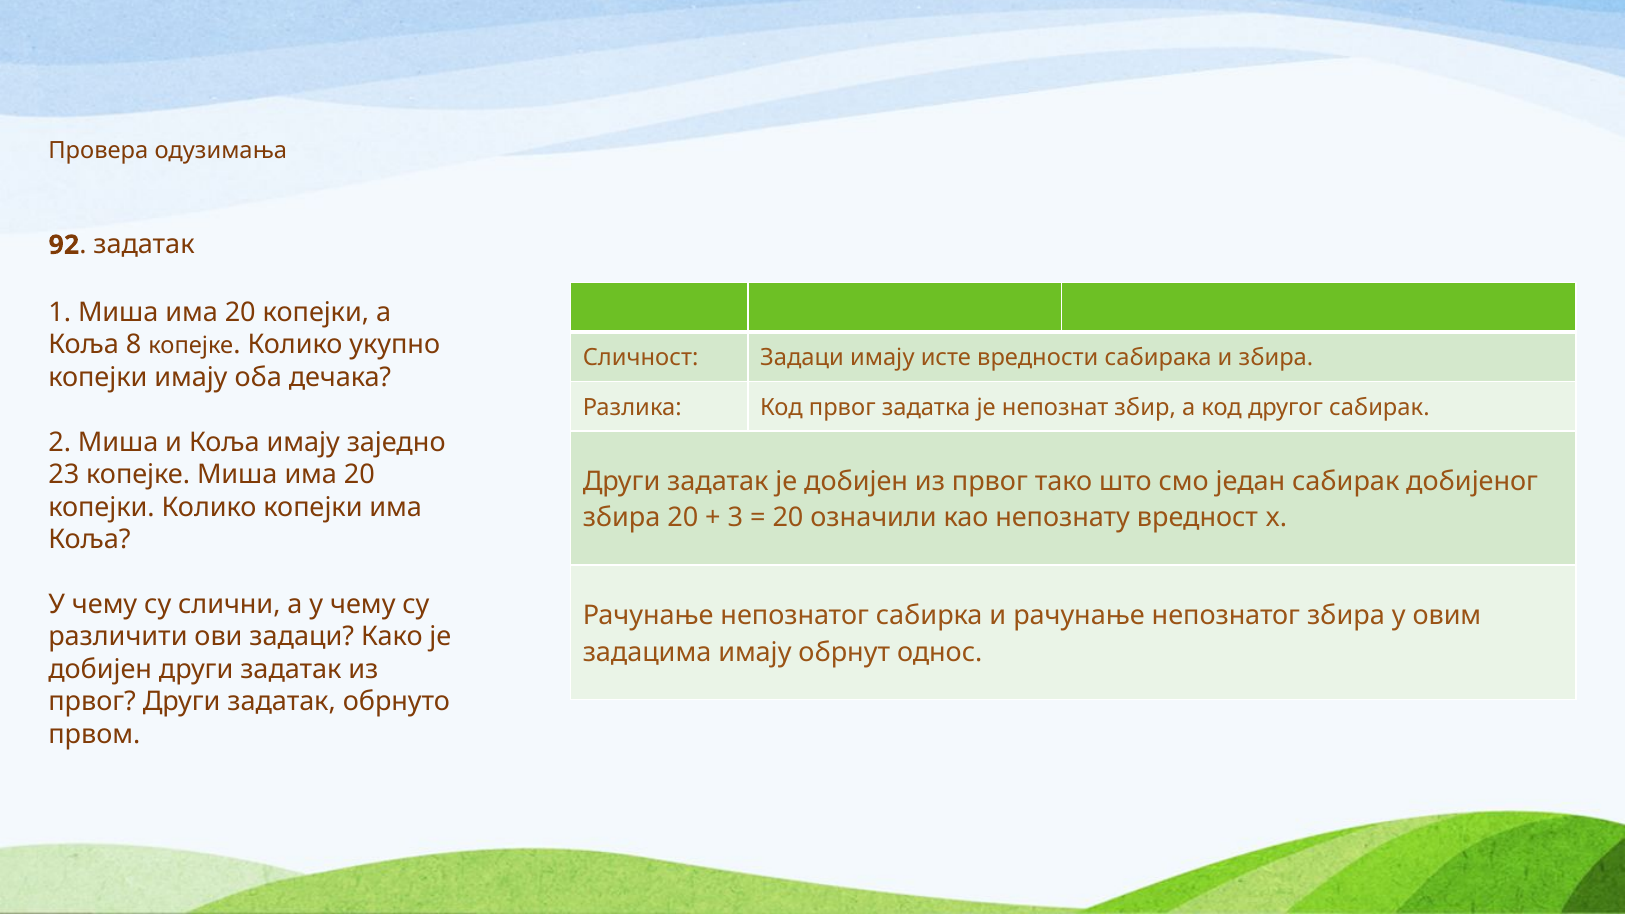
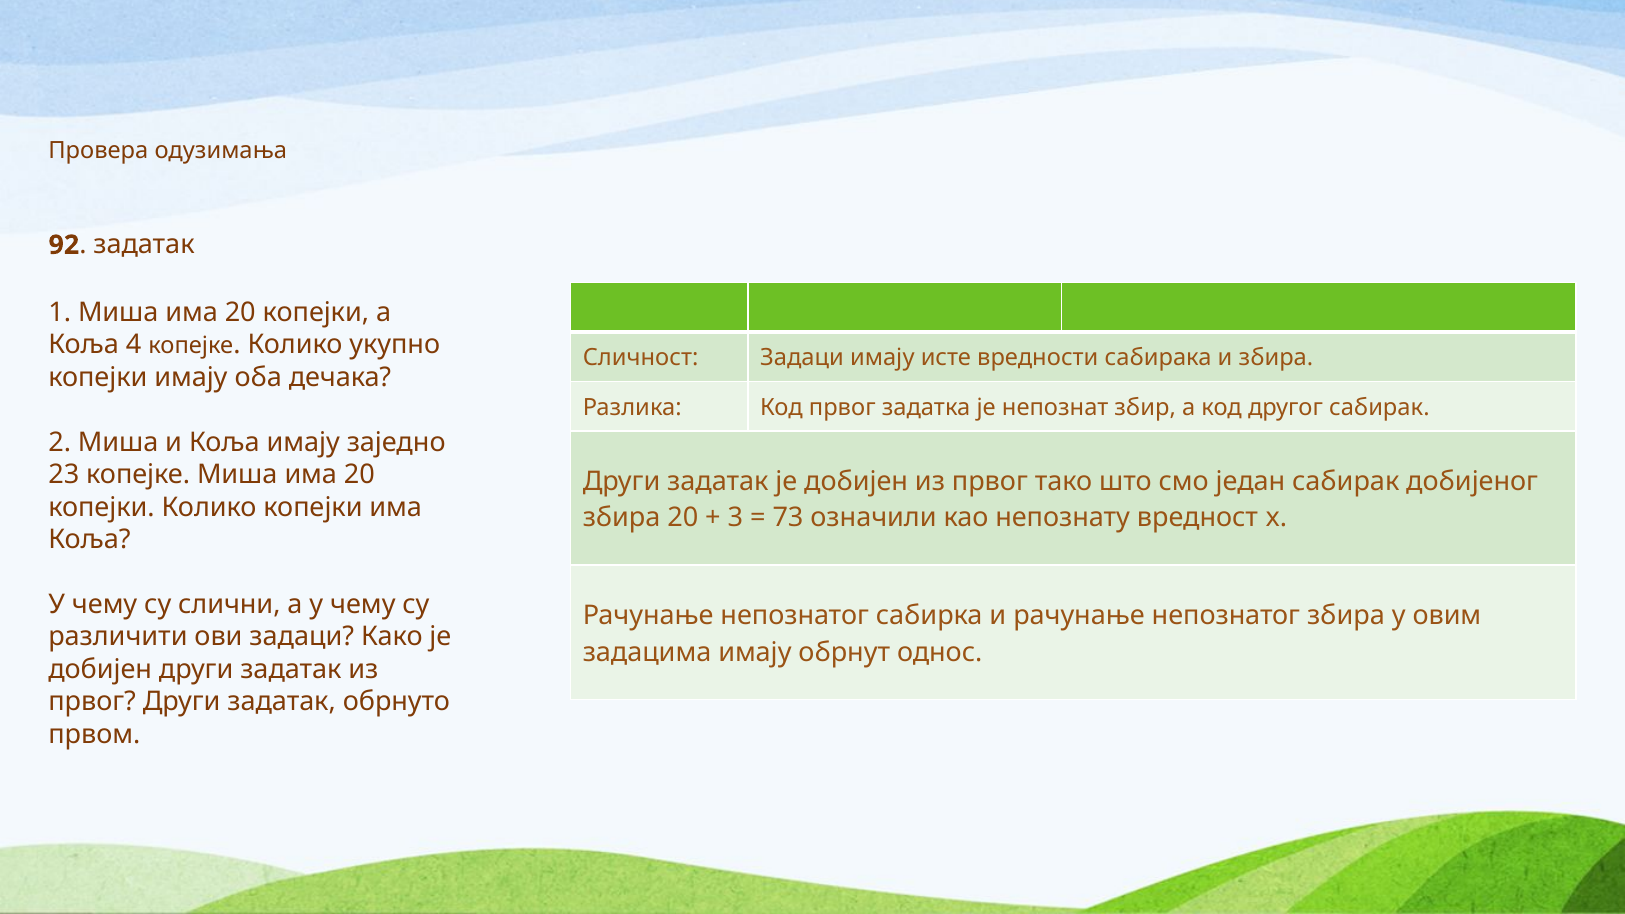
8: 8 -> 4
20 at (788, 518): 20 -> 73
